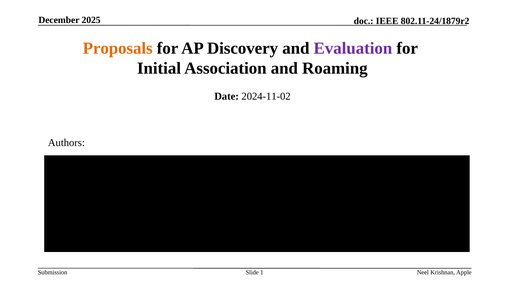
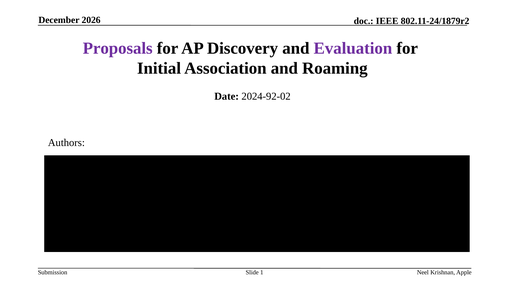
2025: 2025 -> 2026
Proposals colour: orange -> purple
2024-11-02: 2024-11-02 -> 2024-92-02
